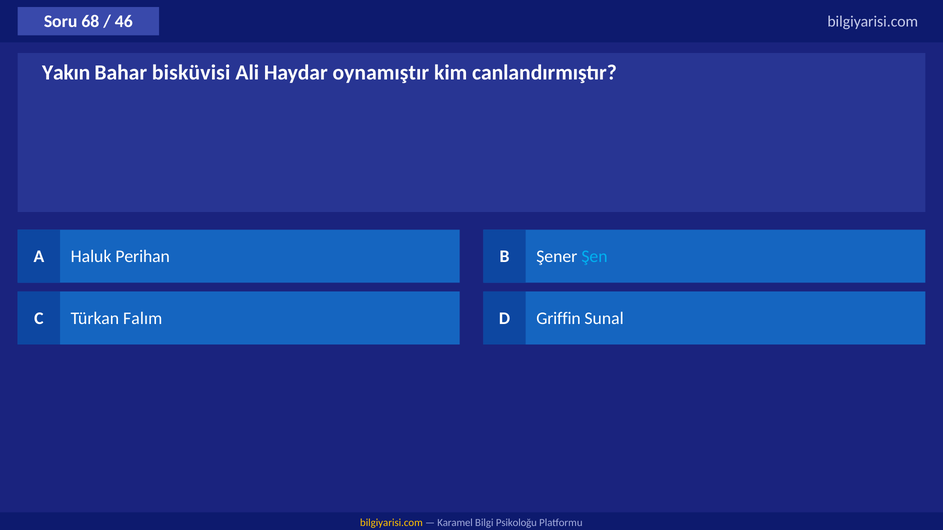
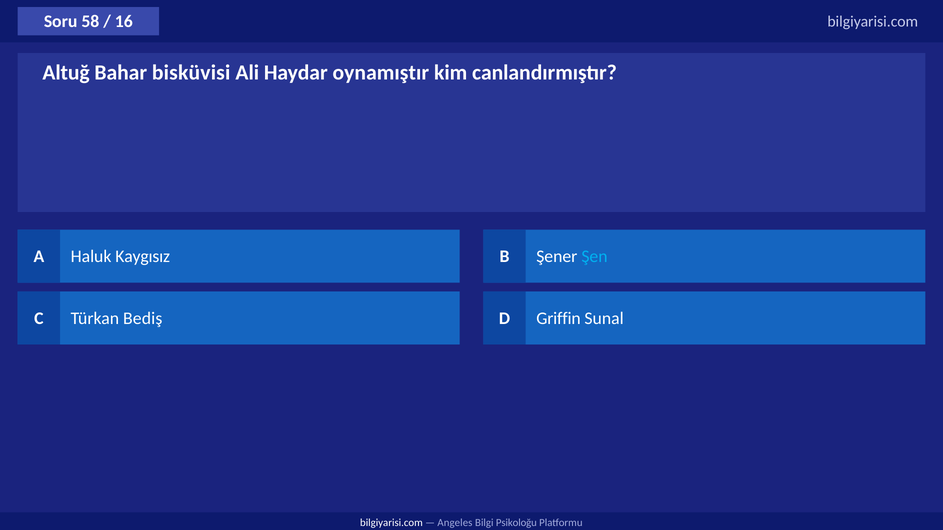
68: 68 -> 58
46: 46 -> 16
Yakın: Yakın -> Altuğ
Perihan: Perihan -> Kaygısız
Falım: Falım -> Bediş
bilgiyarisi.com at (391, 523) colour: yellow -> white
Karamel: Karamel -> Angeles
